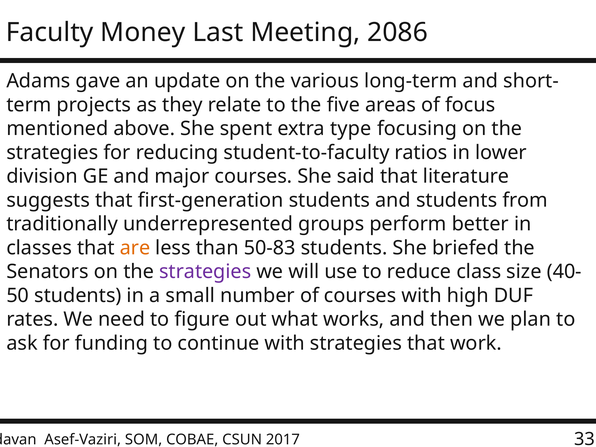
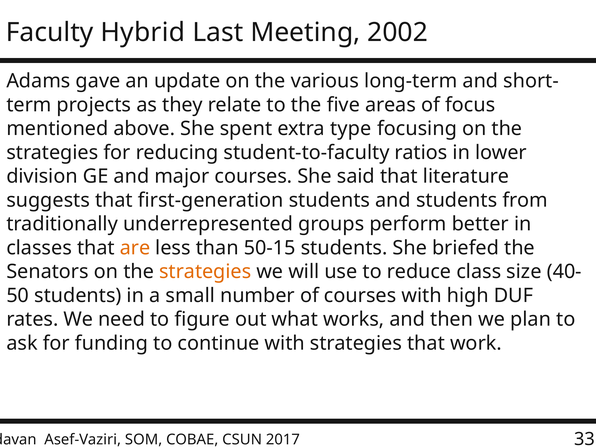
Money: Money -> Hybrid
2086: 2086 -> 2002
50-83: 50-83 -> 50-15
strategies at (205, 272) colour: purple -> orange
